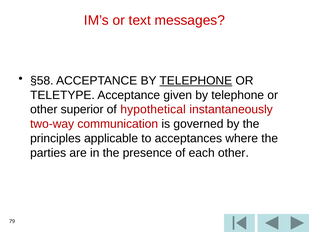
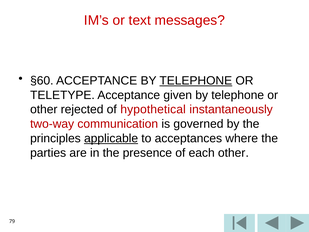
§58: §58 -> §60
superior: superior -> rejected
applicable underline: none -> present
